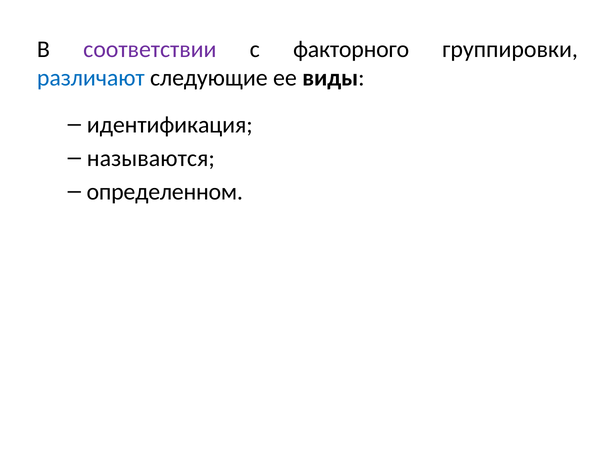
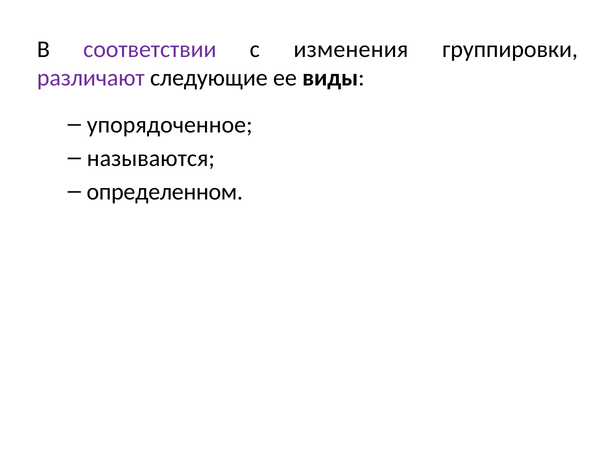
факторного: факторного -> изменения
различают colour: blue -> purple
идентификация: идентификация -> упорядоченное
